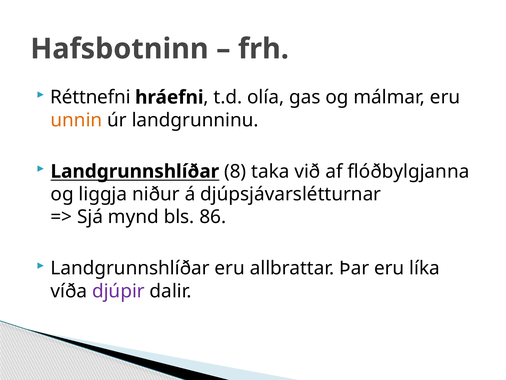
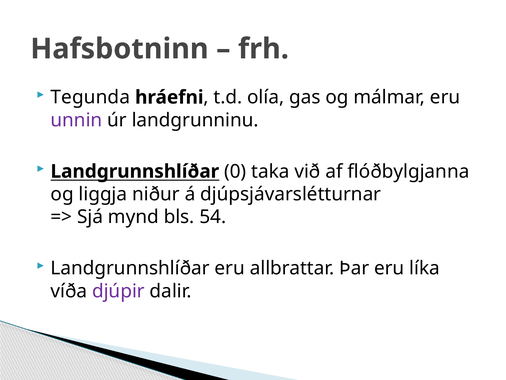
Réttnefni: Réttnefni -> Tegunda
unnin colour: orange -> purple
8: 8 -> 0
86: 86 -> 54
